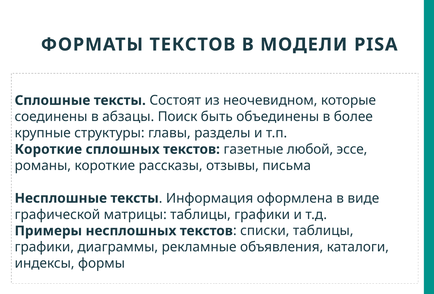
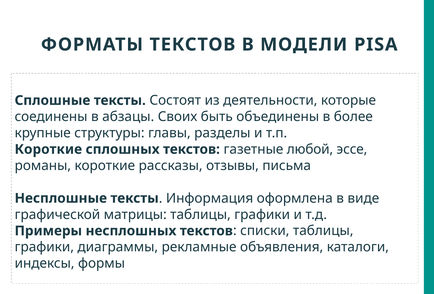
неочевидном: неочевидном -> деятельности
Поиск: Поиск -> Своих
